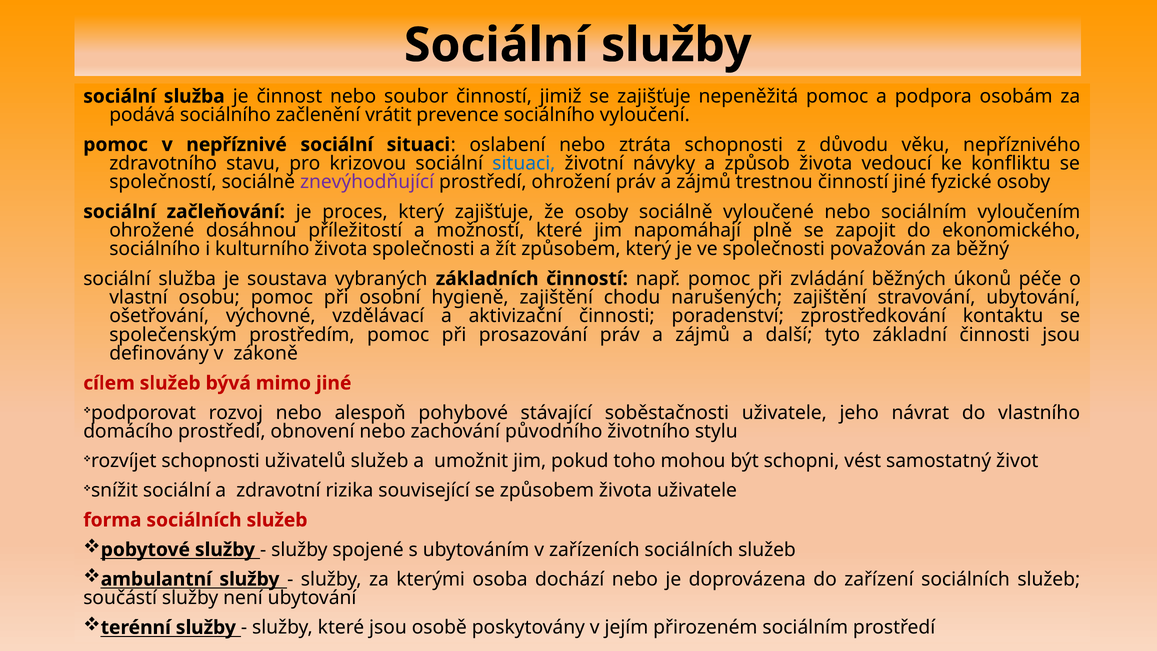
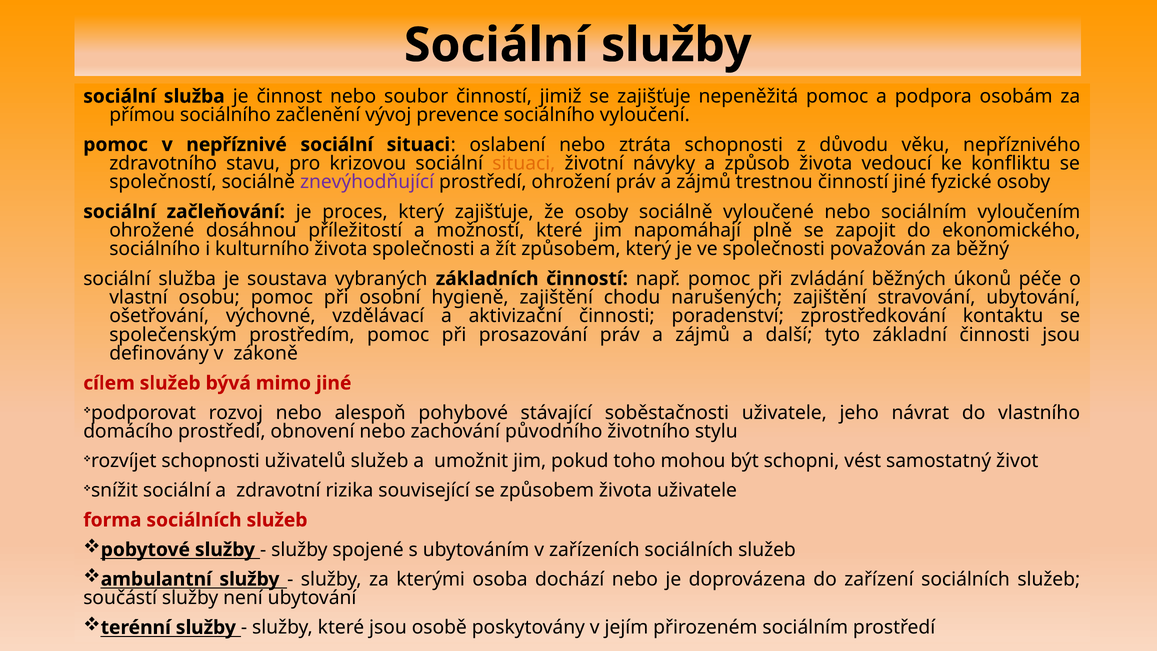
podává: podává -> přímou
vrátit: vrátit -> vývoj
situaci at (524, 163) colour: blue -> orange
